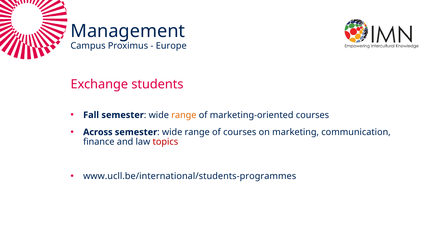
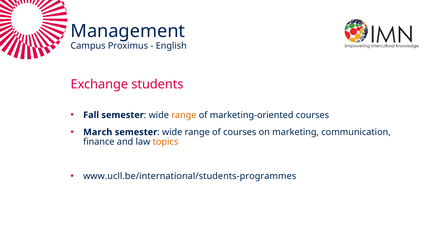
Europe: Europe -> English
Across: Across -> March
topics colour: red -> orange
